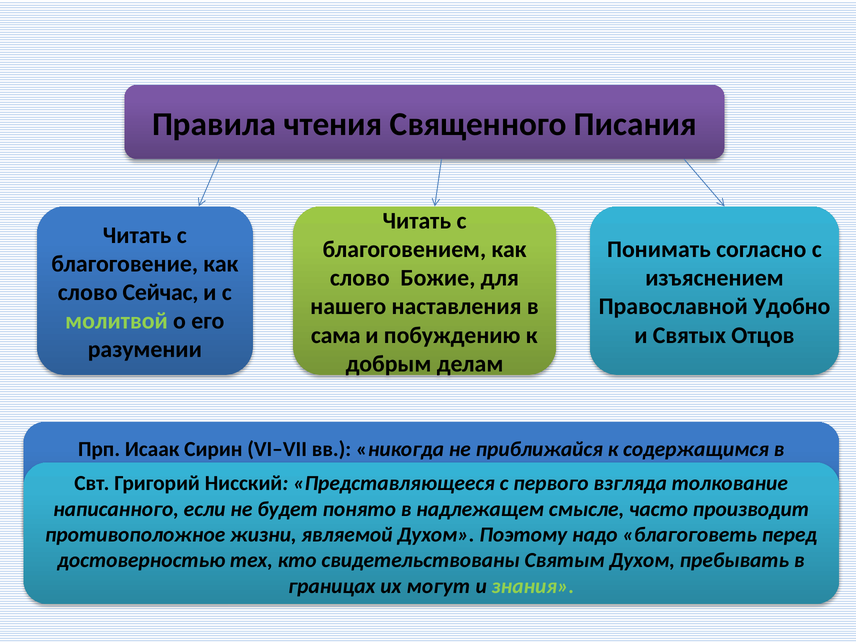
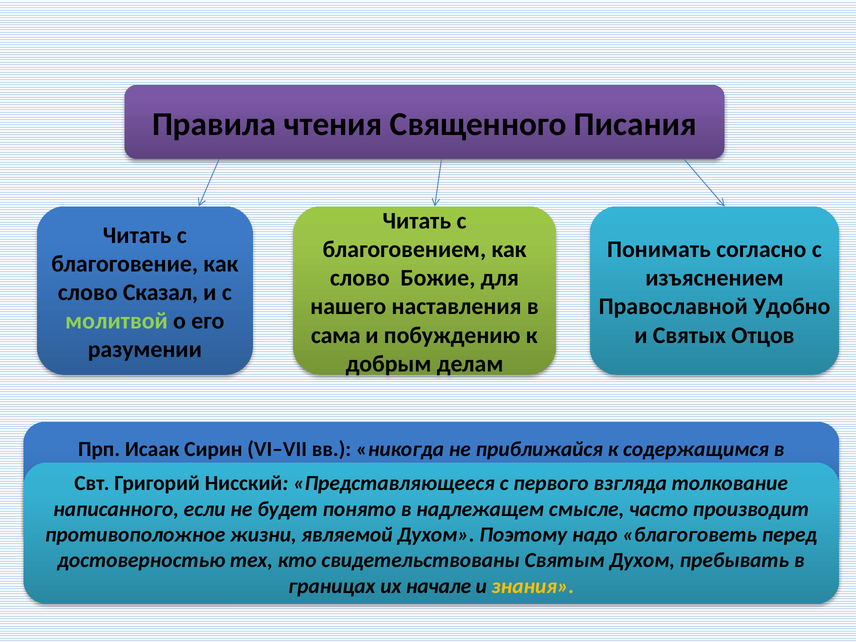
Сейчас: Сейчас -> Сказал
могут: могут -> начале
знания colour: light green -> yellow
